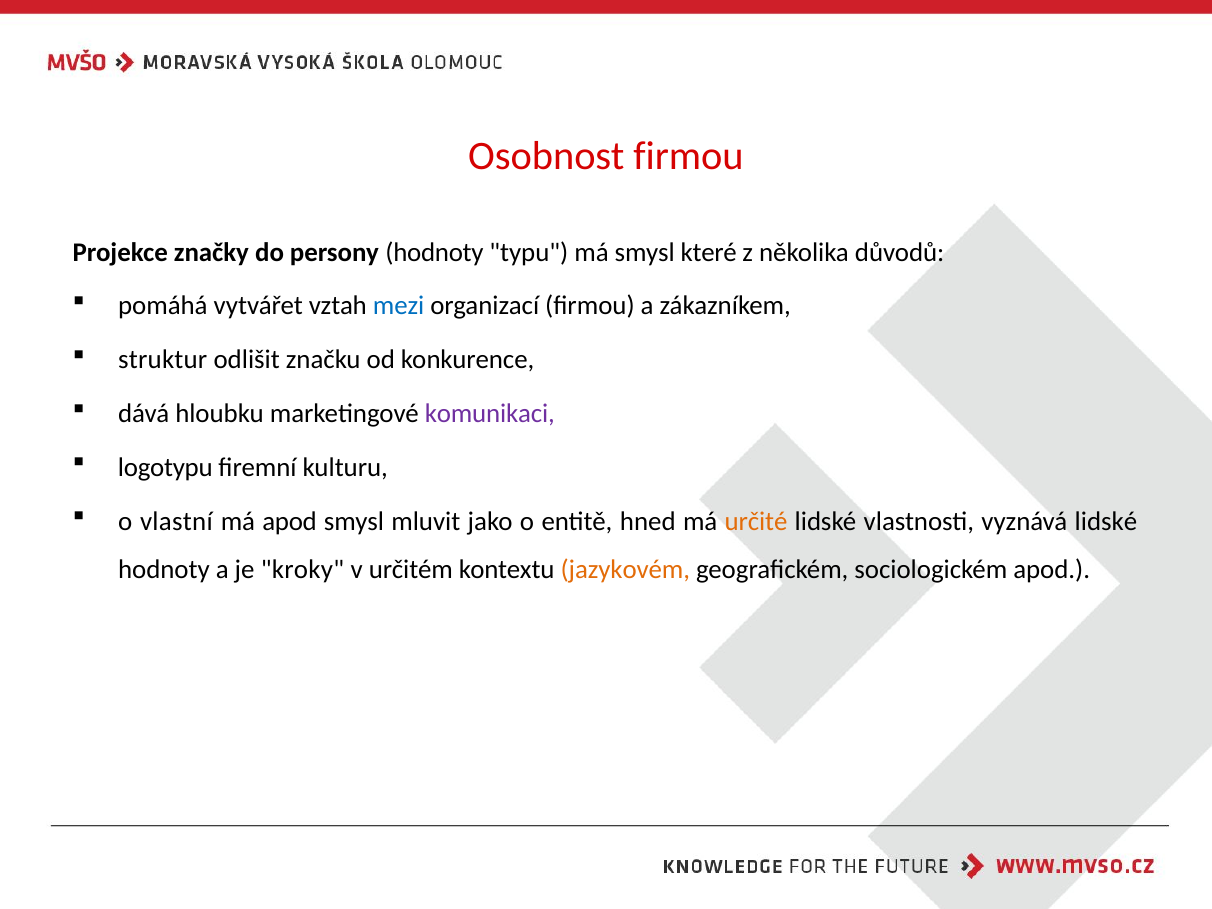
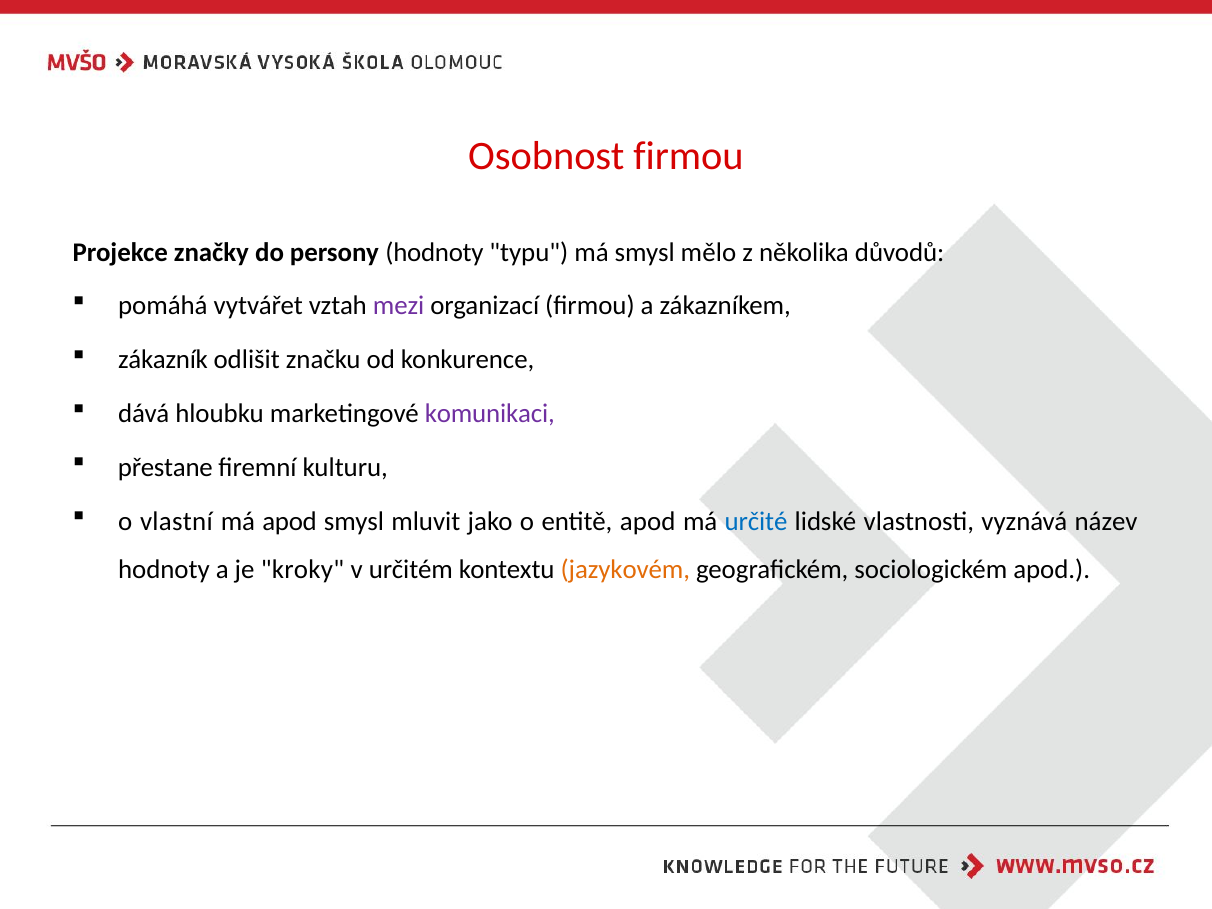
které: které -> mělo
mezi colour: blue -> purple
struktur: struktur -> zákazník
logotypu: logotypu -> přestane
entitě hned: hned -> apod
určité colour: orange -> blue
vyznává lidské: lidské -> název
